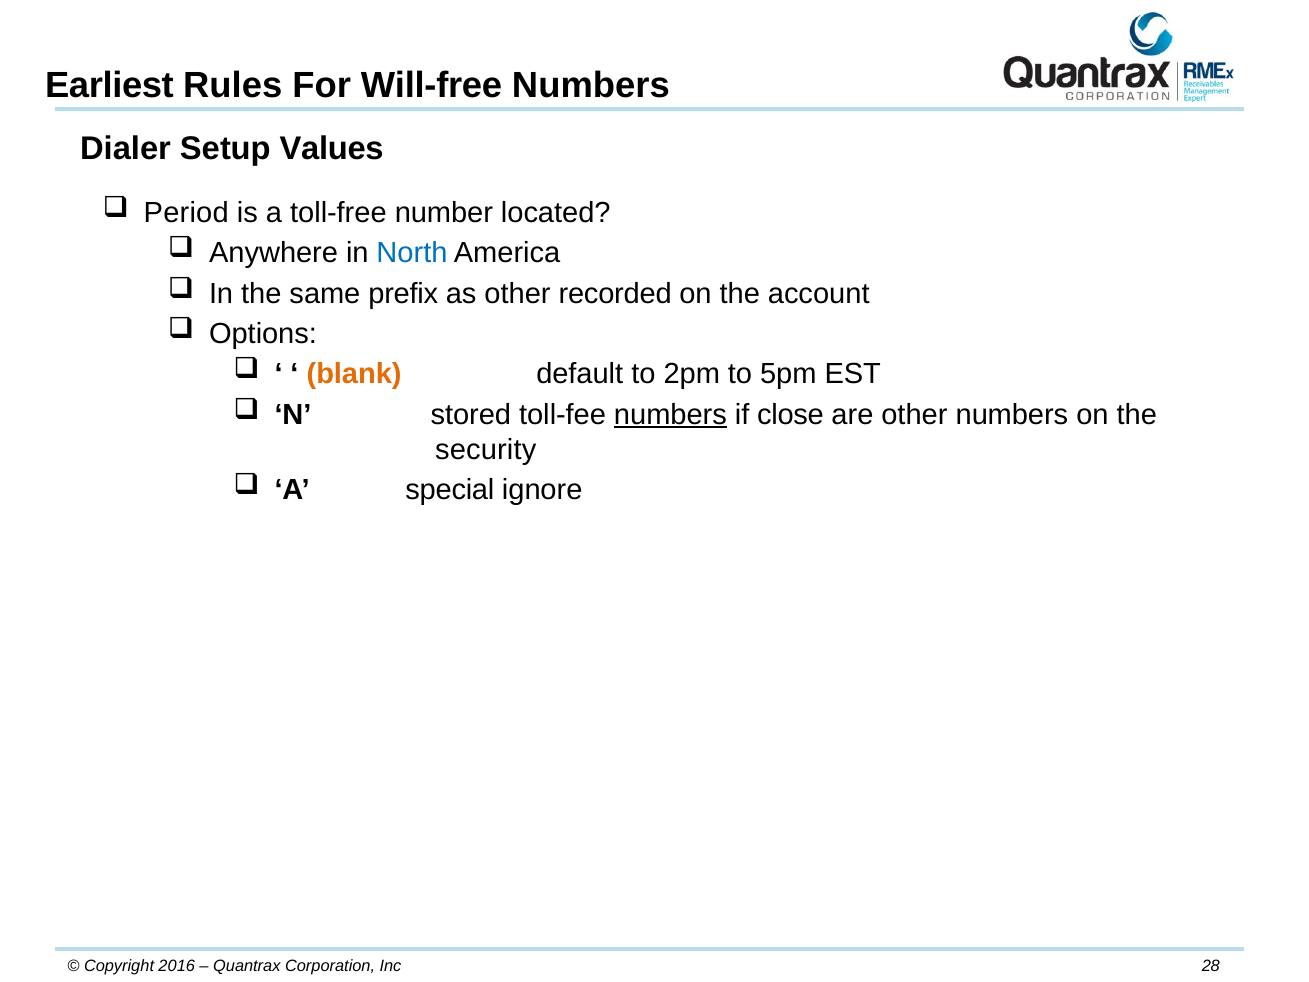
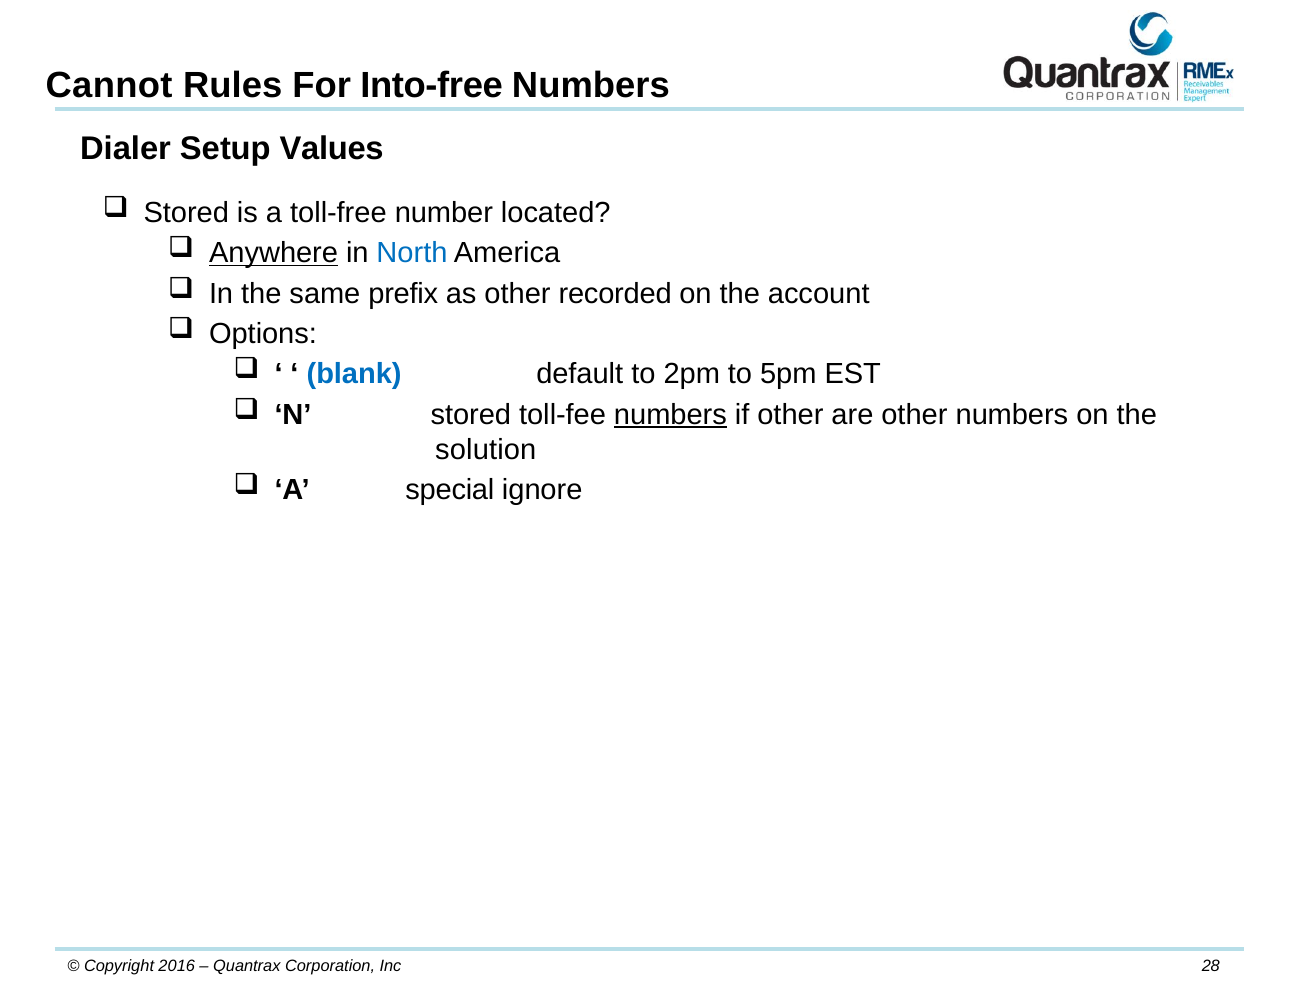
Earliest: Earliest -> Cannot
Will-free: Will-free -> Into-free
Period at (186, 213): Period -> Stored
Anywhere underline: none -> present
blank colour: orange -> blue
if close: close -> other
security: security -> solution
